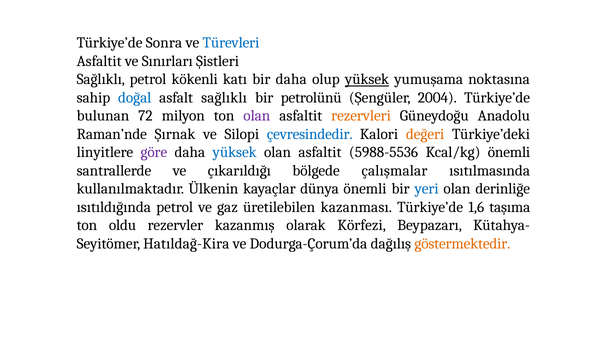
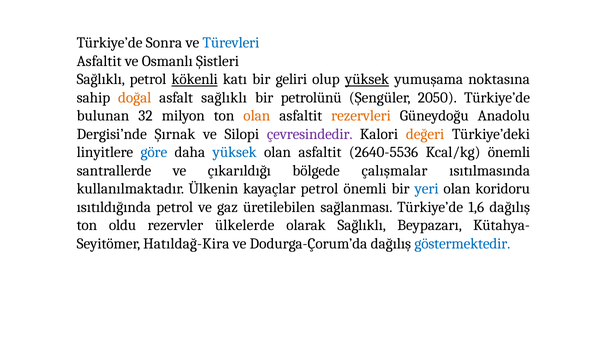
Sınırları: Sınırları -> Osmanlı
kökenli underline: none -> present
bir daha: daha -> geliri
doğal colour: blue -> orange
2004: 2004 -> 2050
72: 72 -> 32
olan at (257, 116) colour: purple -> orange
Raman’nde: Raman’nde -> Dergisi’nde
çevresindedir colour: blue -> purple
göre colour: purple -> blue
5988-5536: 5988-5536 -> 2640-5536
kayaçlar dünya: dünya -> petrol
derinliğe: derinliğe -> koridoru
kazanması: kazanması -> sağlanması
1,6 taşıma: taşıma -> dağılış
kazanmış: kazanmış -> ülkelerde
olarak Körfezi: Körfezi -> Sağlıklı
göstermektedir colour: orange -> blue
